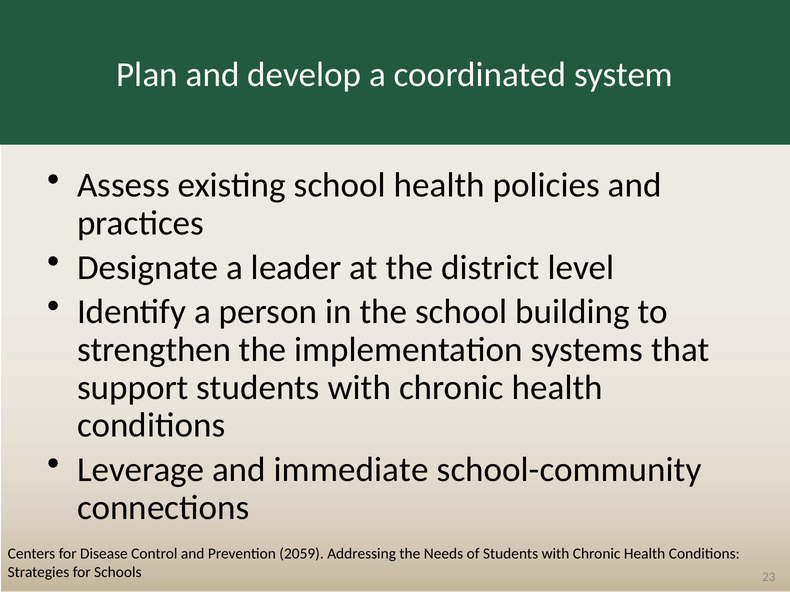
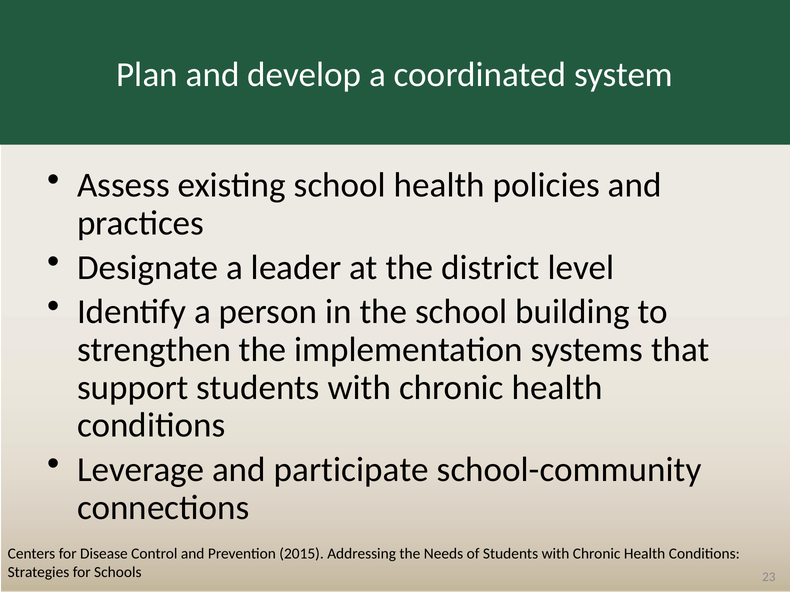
immediate: immediate -> participate
2059: 2059 -> 2015
